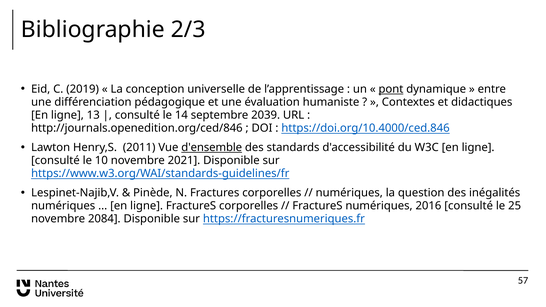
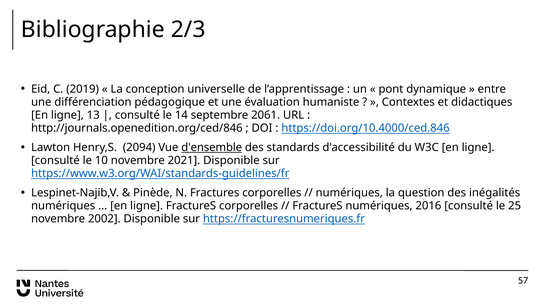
pont underline: present -> none
2039: 2039 -> 2061
2011: 2011 -> 2094
2084: 2084 -> 2002
